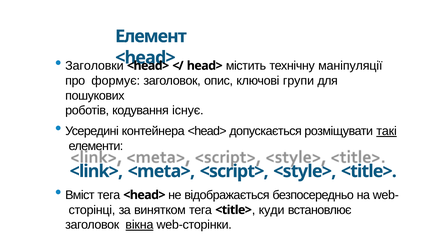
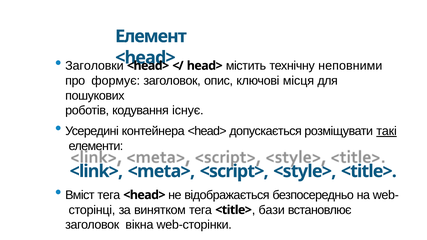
маніпуляції: маніпуляції -> неповними
групи: групи -> місця
куди: куди -> бази
вікна underline: present -> none
